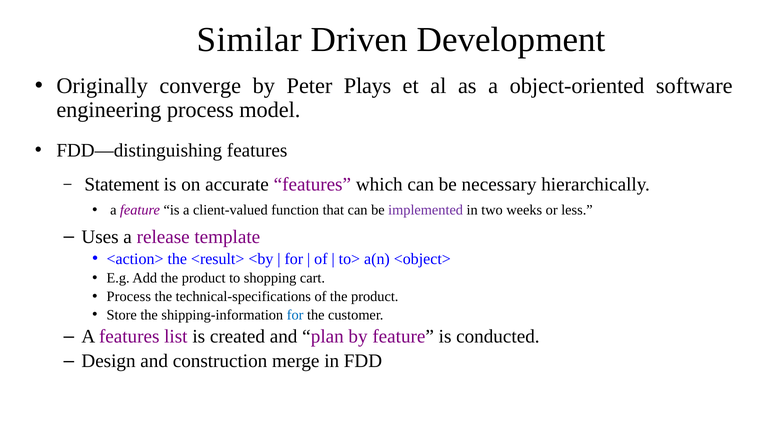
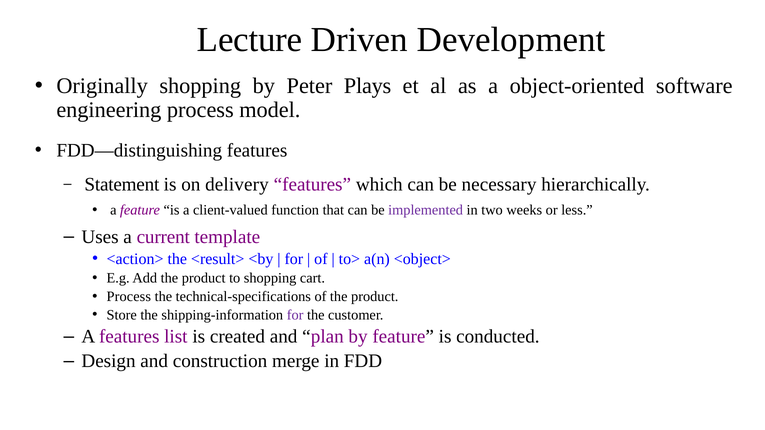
Similar: Similar -> Lecture
Originally converge: converge -> shopping
accurate: accurate -> delivery
release: release -> current
for at (295, 315) colour: blue -> purple
